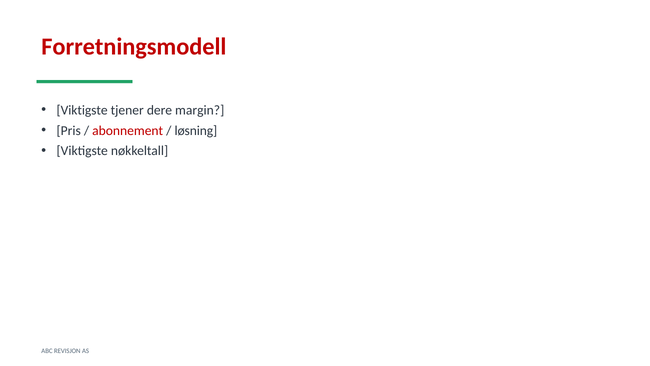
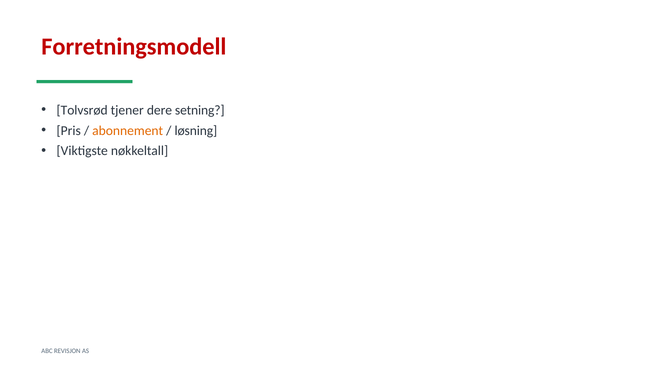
Viktigste at (82, 110): Viktigste -> Tolvsrød
margin: margin -> setning
abonnement colour: red -> orange
